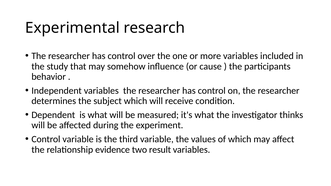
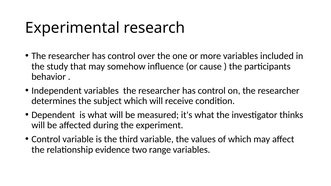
result: result -> range
